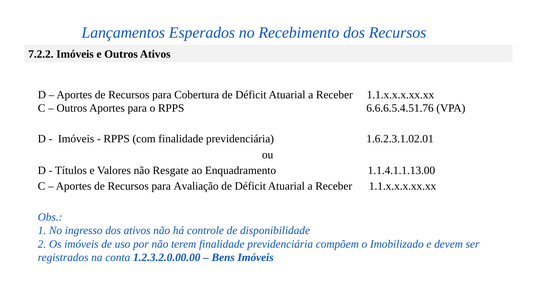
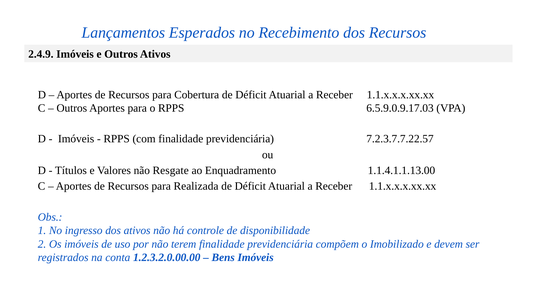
7.2.2: 7.2.2 -> 2.4.9
6.6.6.5.4.51.76: 6.6.6.5.4.51.76 -> 6.5.9.0.9.17.03
1.6.2.3.1.02.01: 1.6.2.3.1.02.01 -> 7.2.3.7.7.22.57
Avaliação: Avaliação -> Realizada
